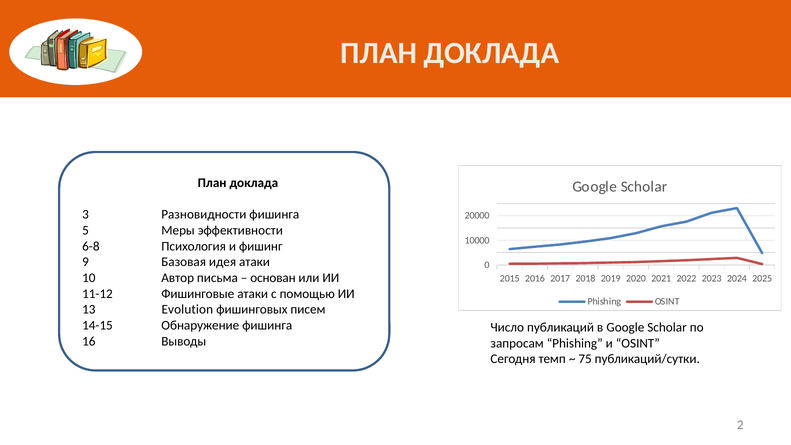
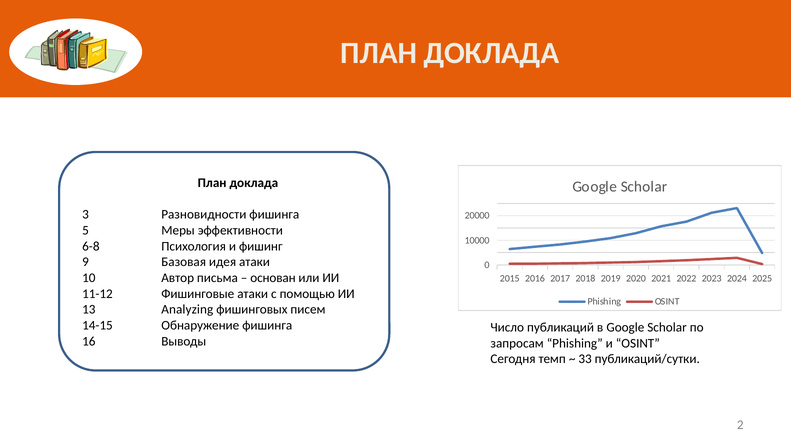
Evolution: Evolution -> Analyzing
75: 75 -> 33
